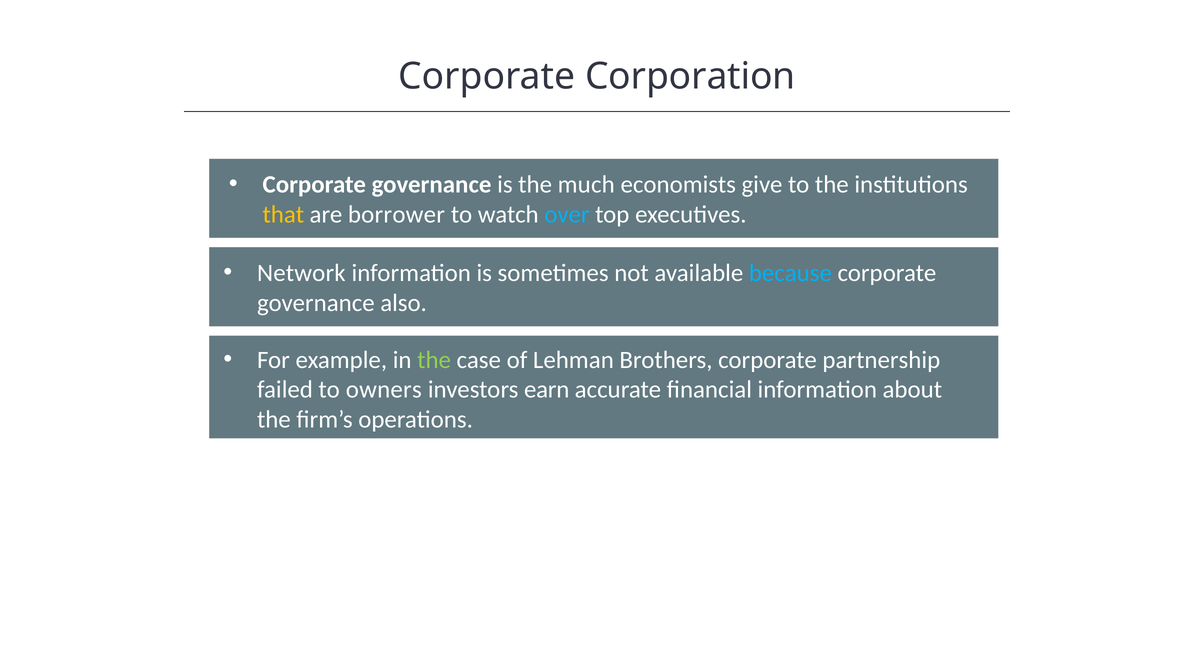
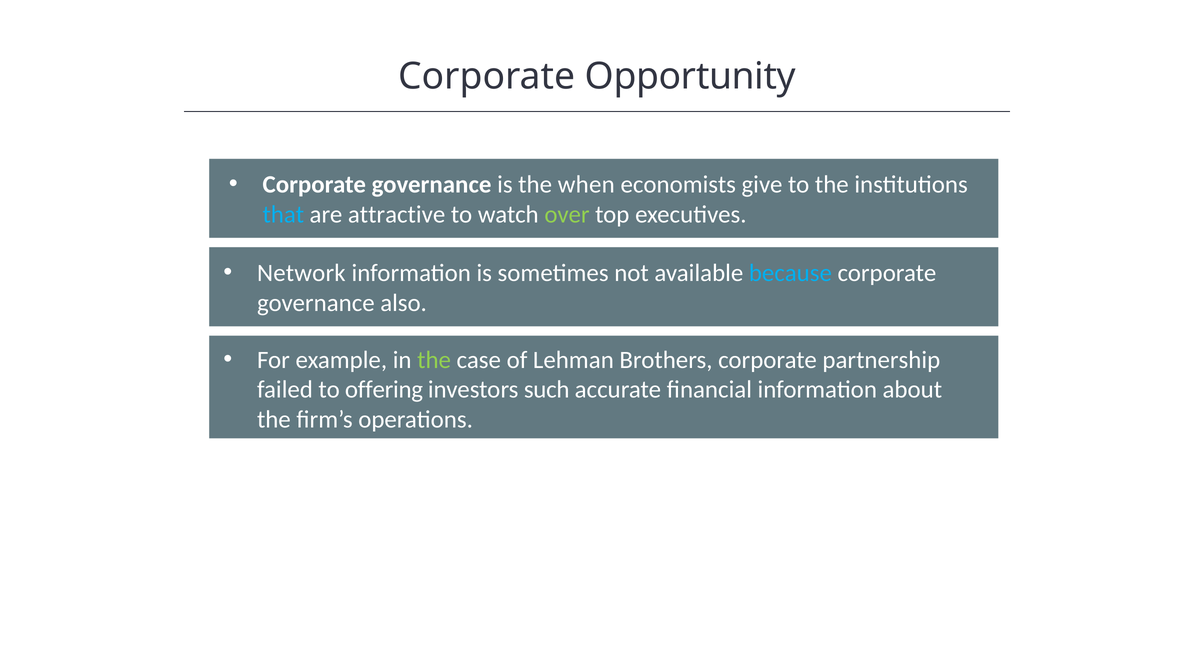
Corporation: Corporation -> Opportunity
much: much -> when
that colour: yellow -> light blue
borrower: borrower -> attractive
over colour: light blue -> light green
owners: owners -> offering
earn: earn -> such
